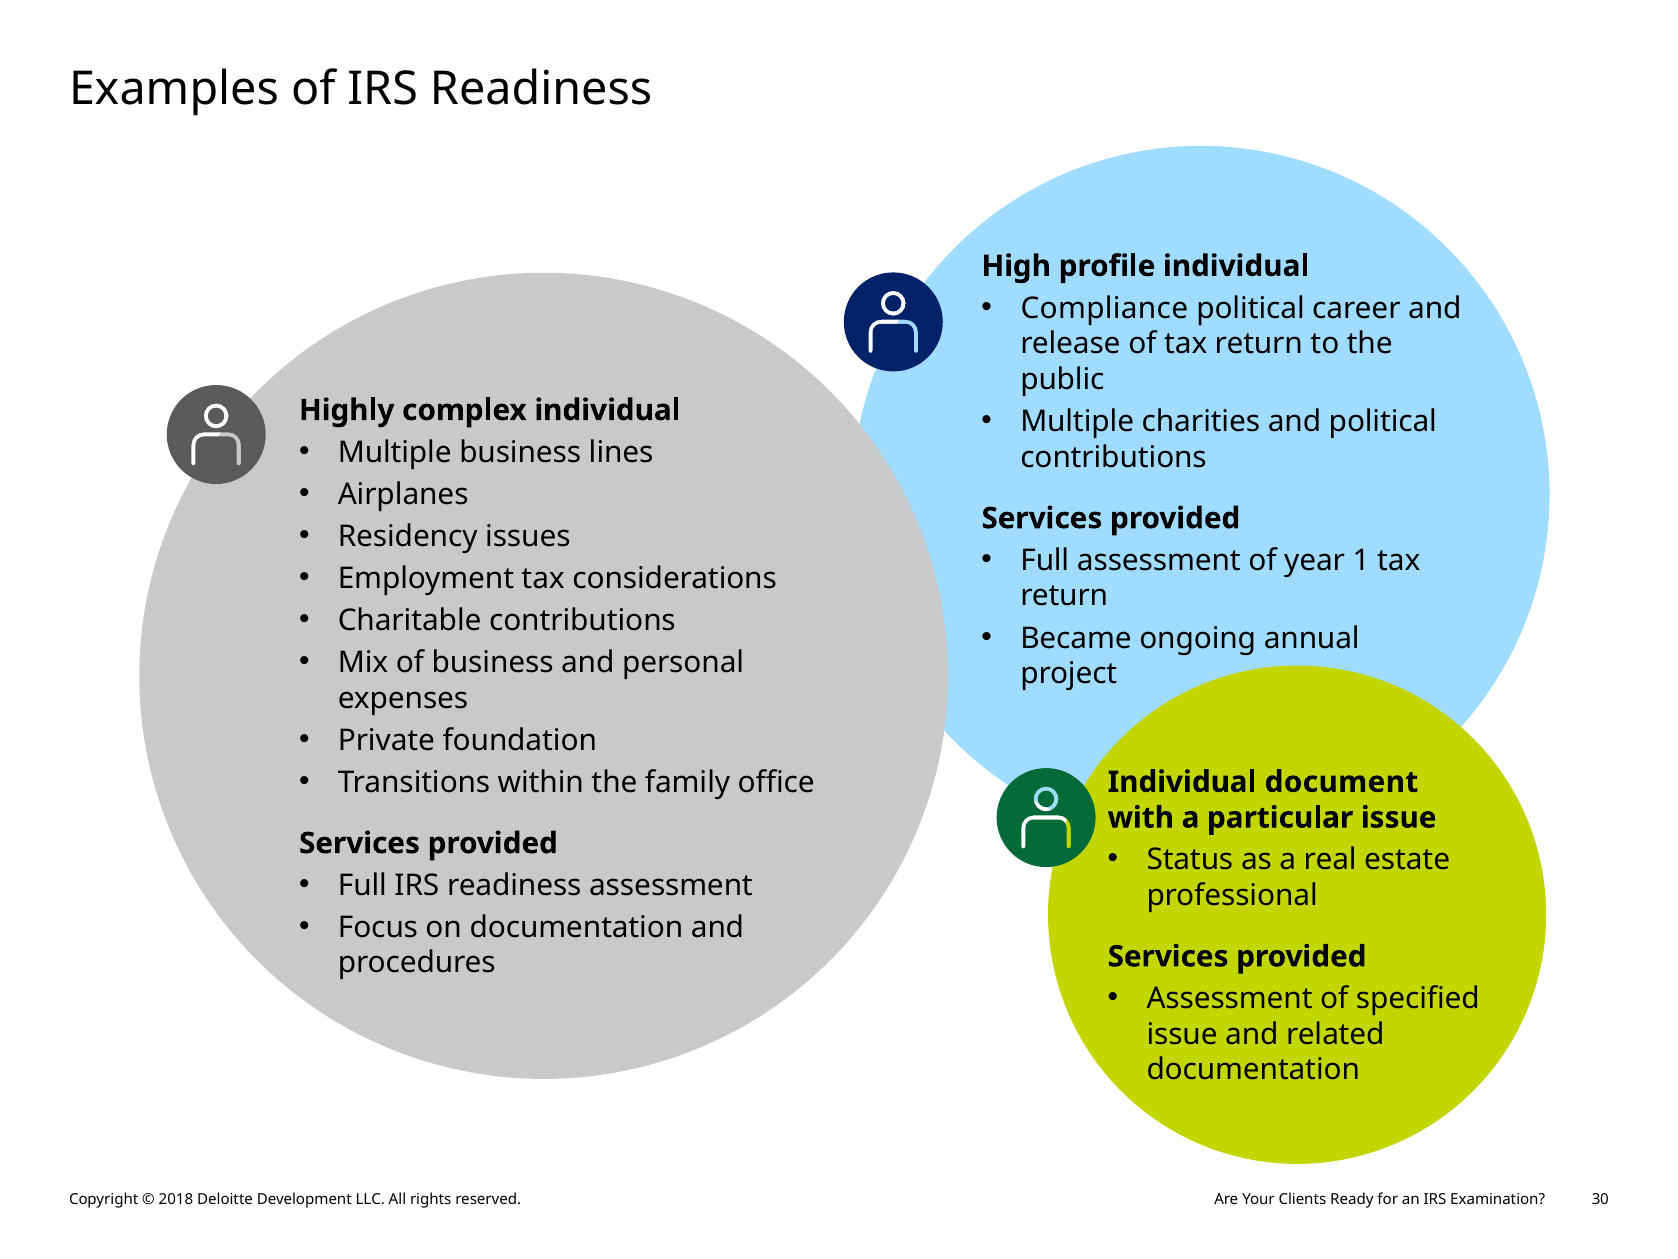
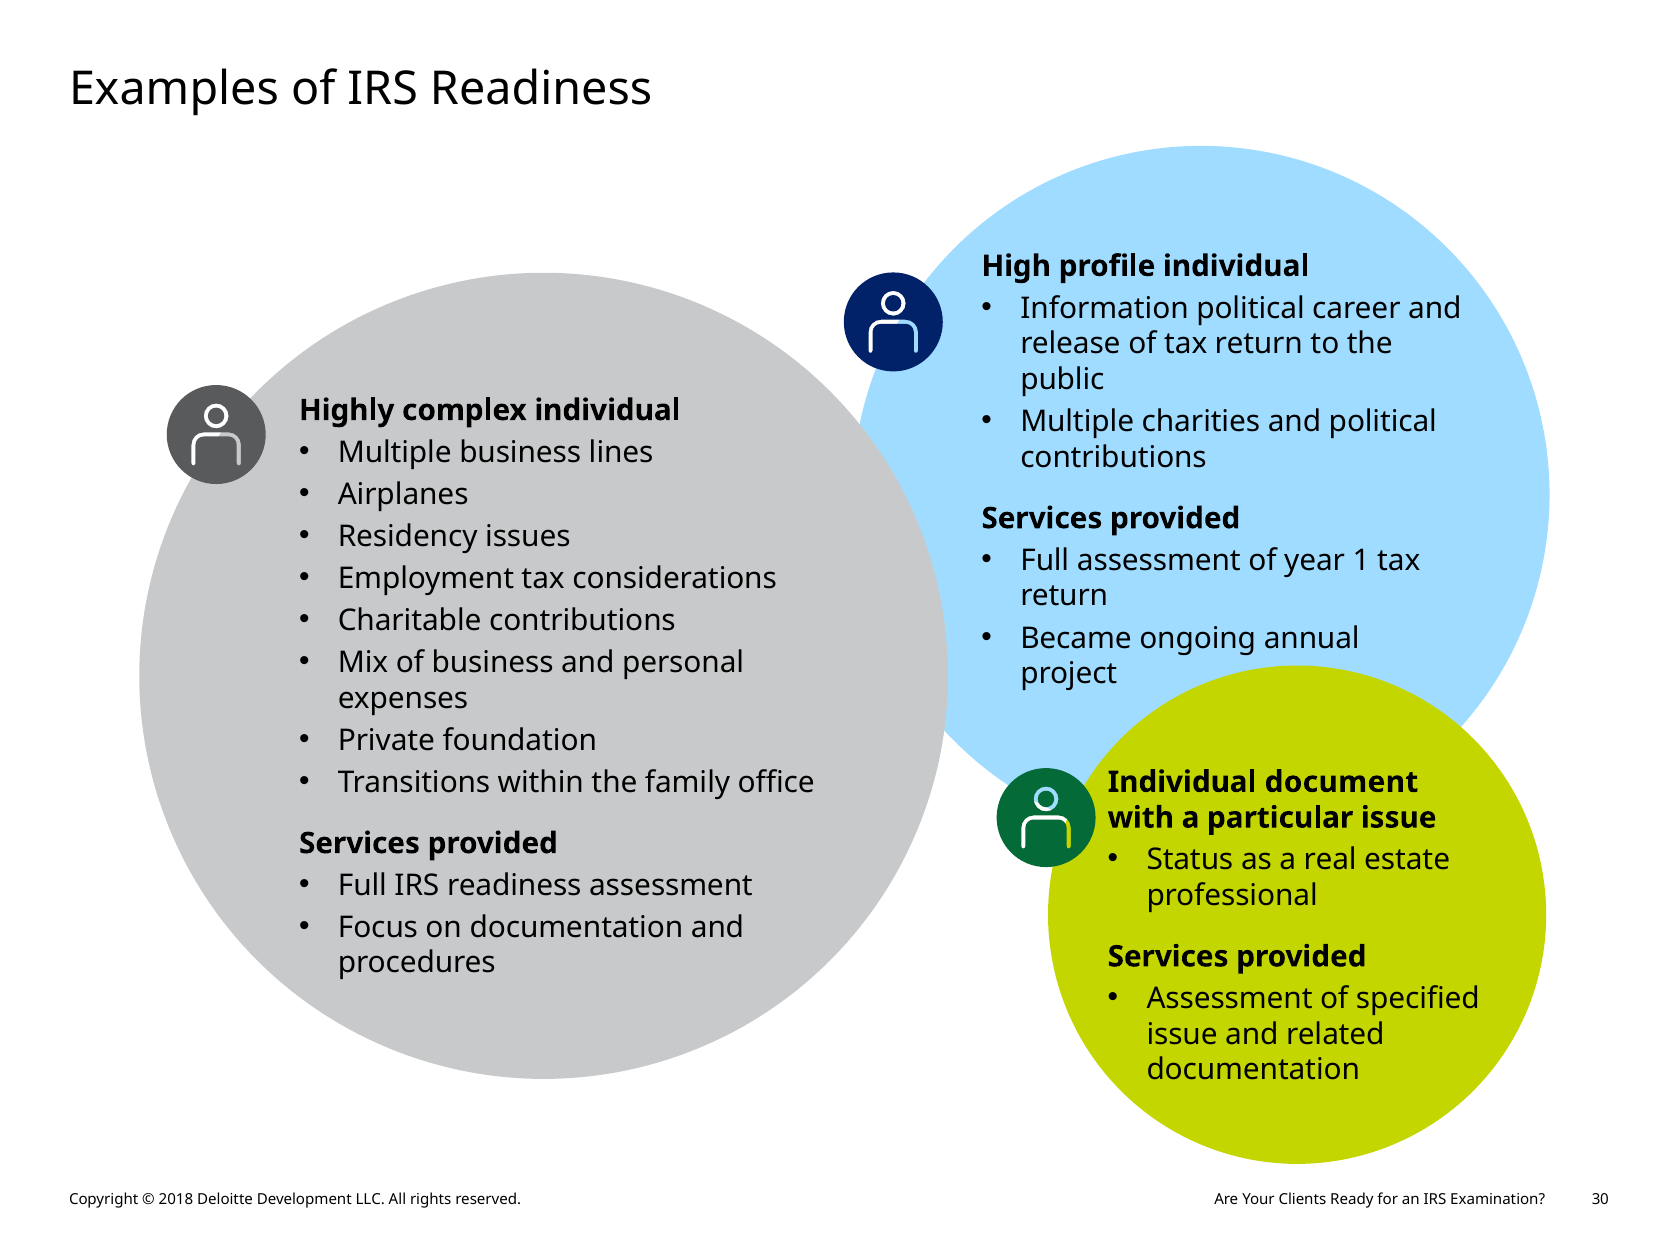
Compliance: Compliance -> Information
